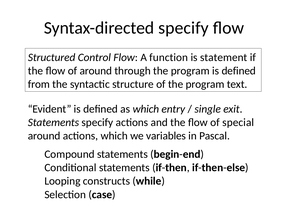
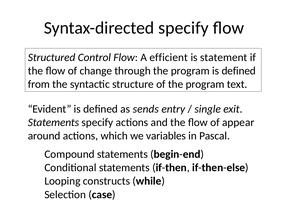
function: function -> efficient
of around: around -> change
as which: which -> sends
special: special -> appear
